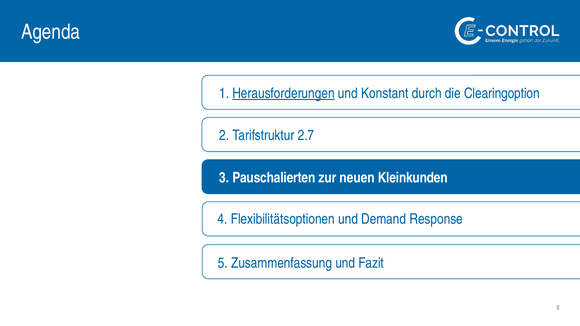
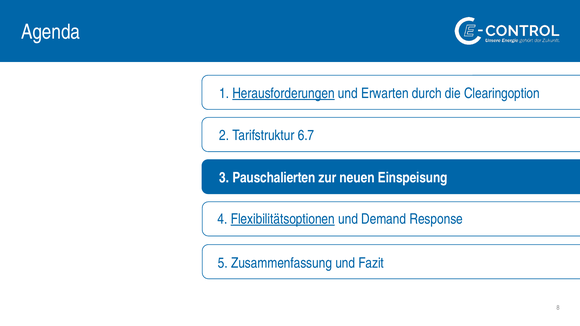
Konstant: Konstant -> Erwarten
2.7: 2.7 -> 6.7
Kleinkunden: Kleinkunden -> Einspeisung
Flexibilitätsoptionen underline: none -> present
